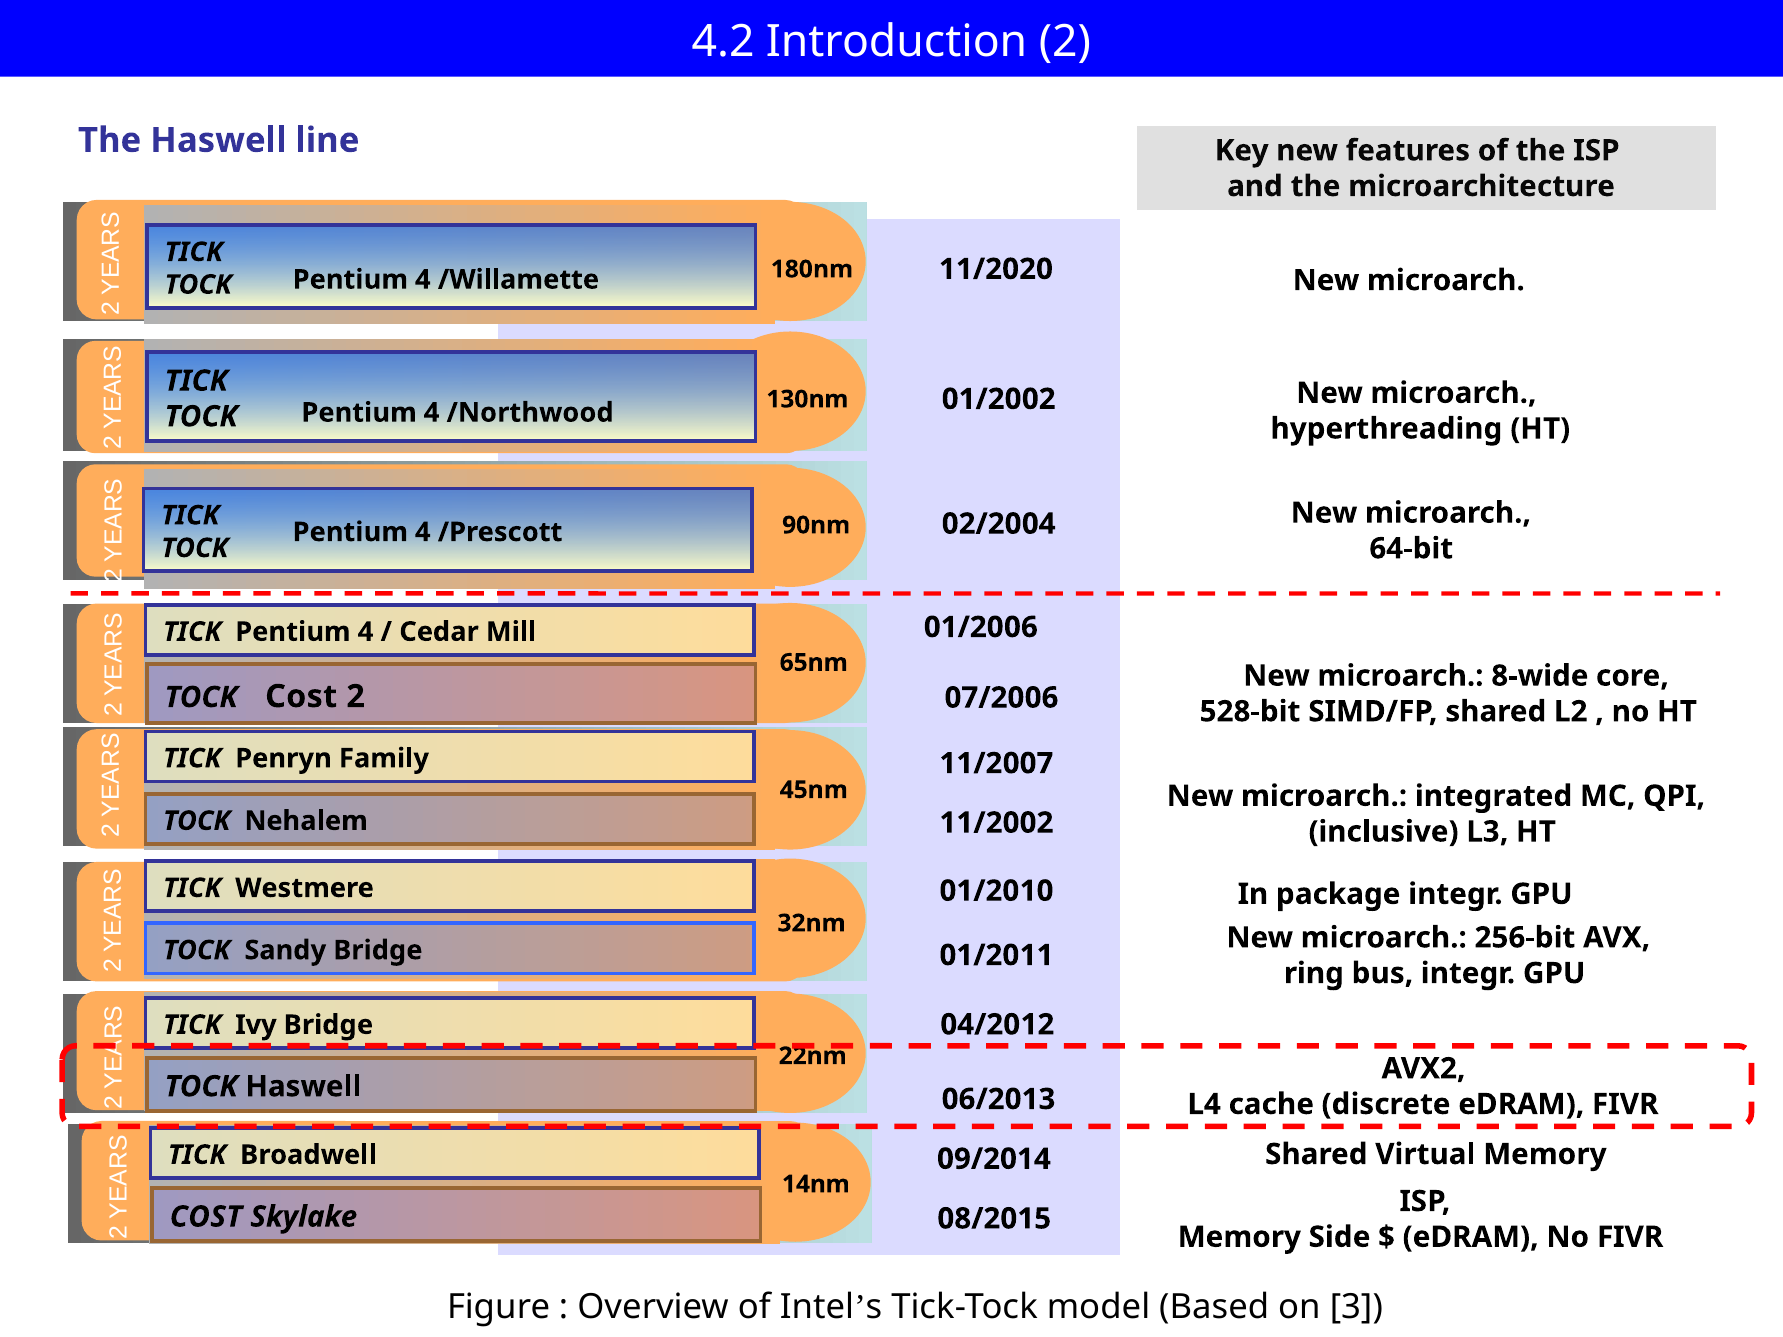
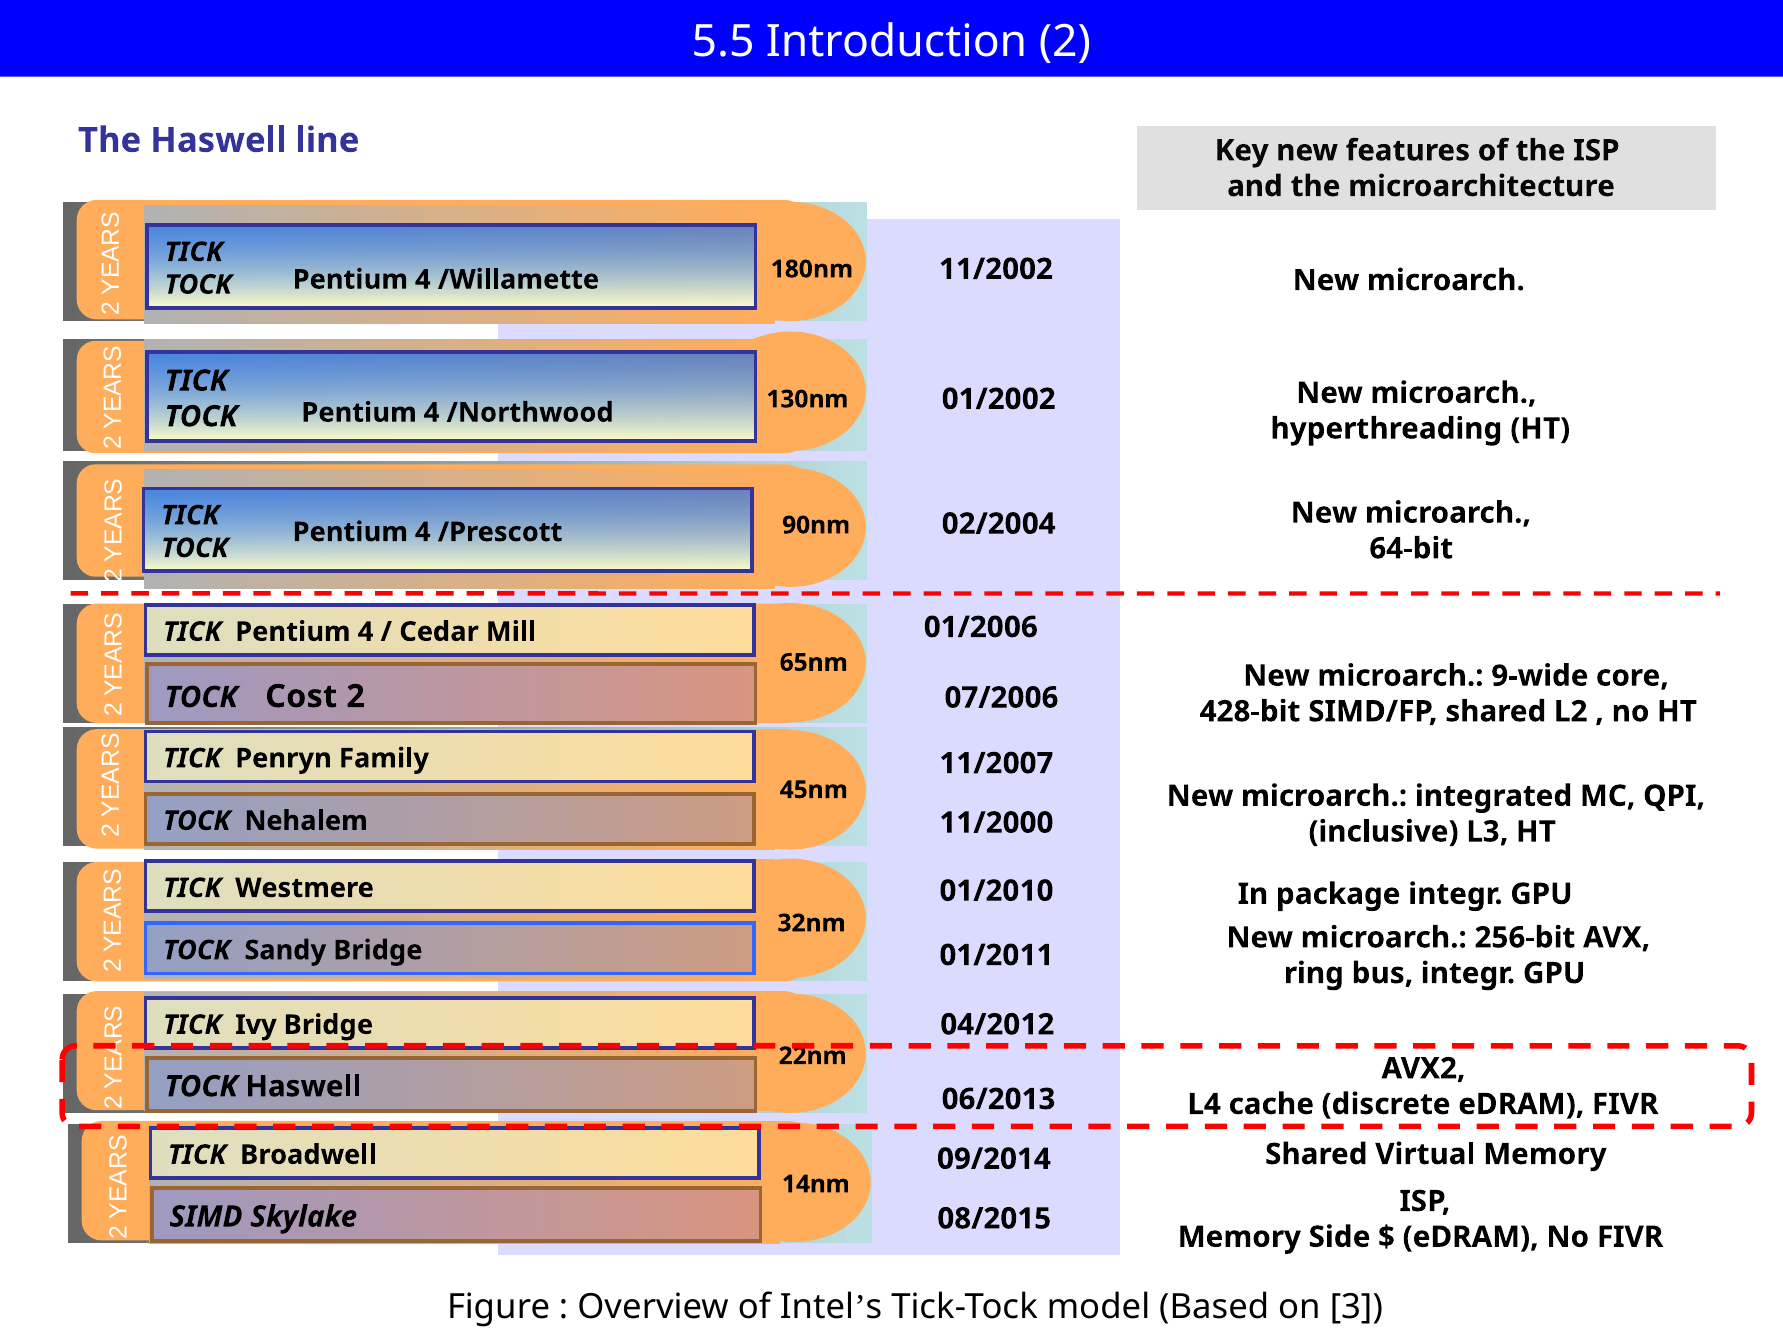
4.2: 4.2 -> 5.5
11/2020: 11/2020 -> 11/2002
8-wide: 8-wide -> 9-wide
528-bit: 528-bit -> 428-bit
11/2002: 11/2002 -> 11/2000
COST at (206, 1217): COST -> SIMD
